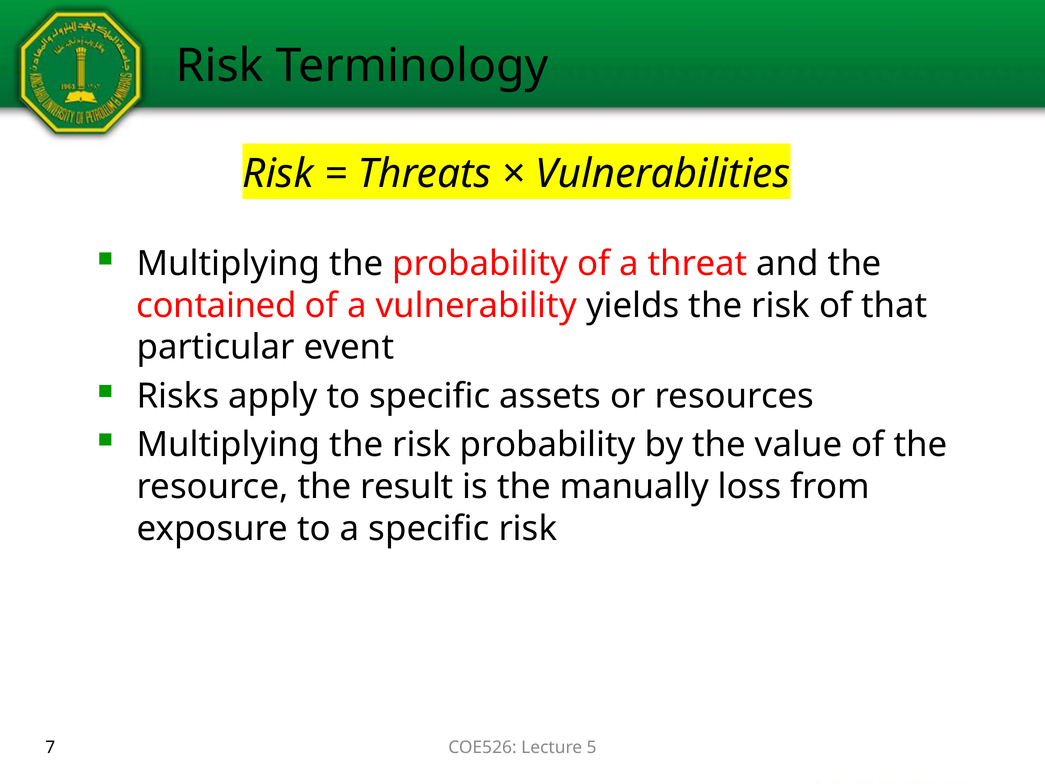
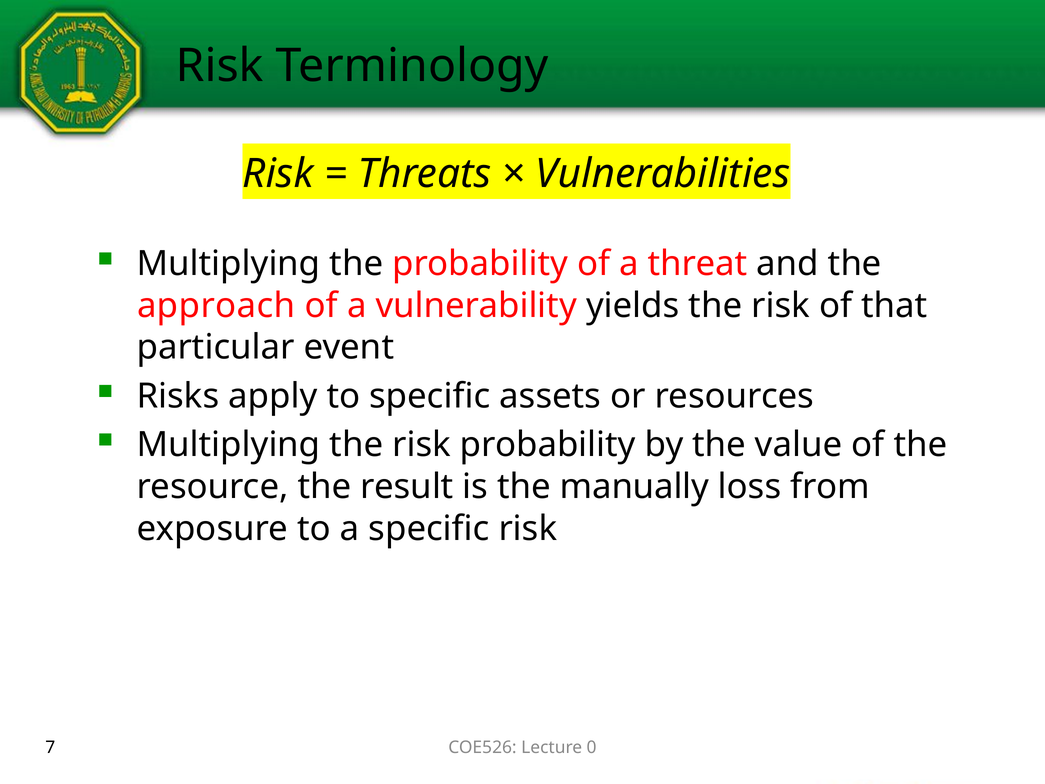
contained: contained -> approach
5: 5 -> 0
